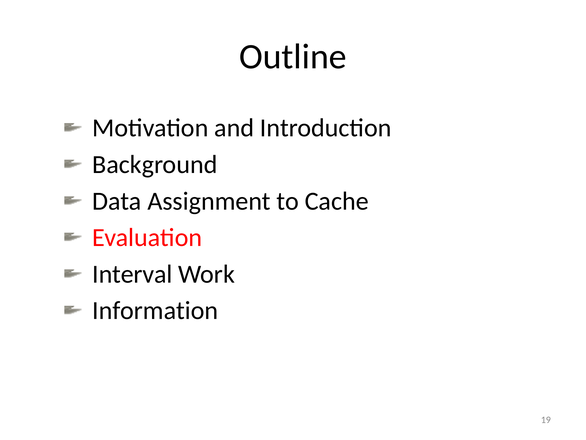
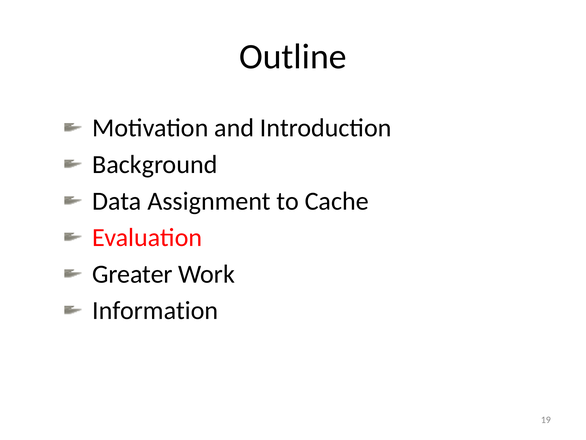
Interval: Interval -> Greater
